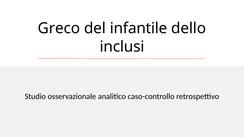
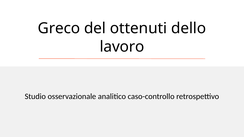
infantile: infantile -> ottenuti
inclusi: inclusi -> lavoro
